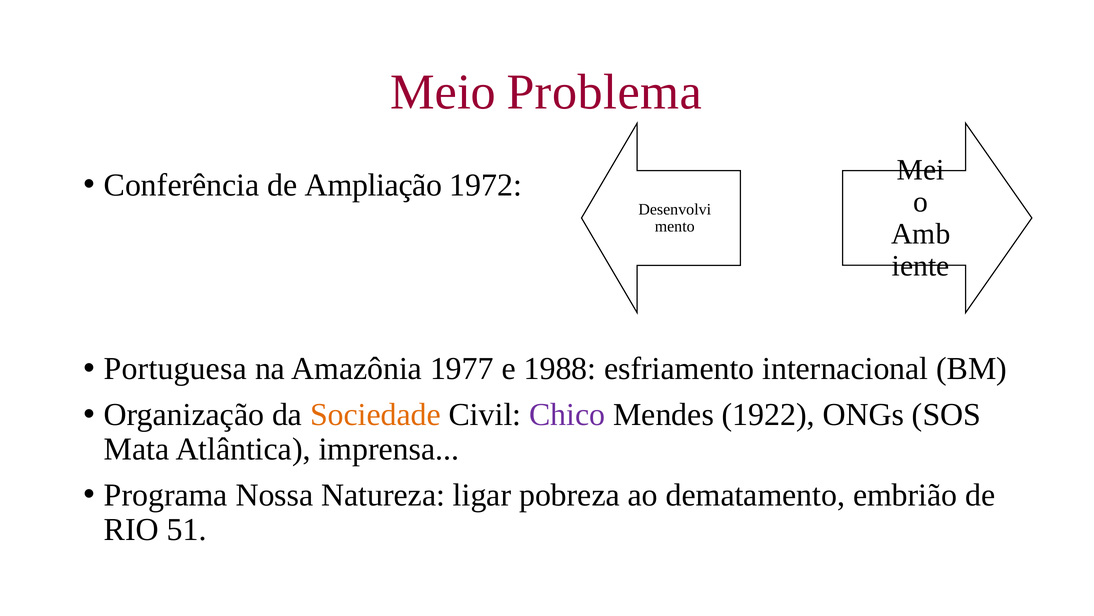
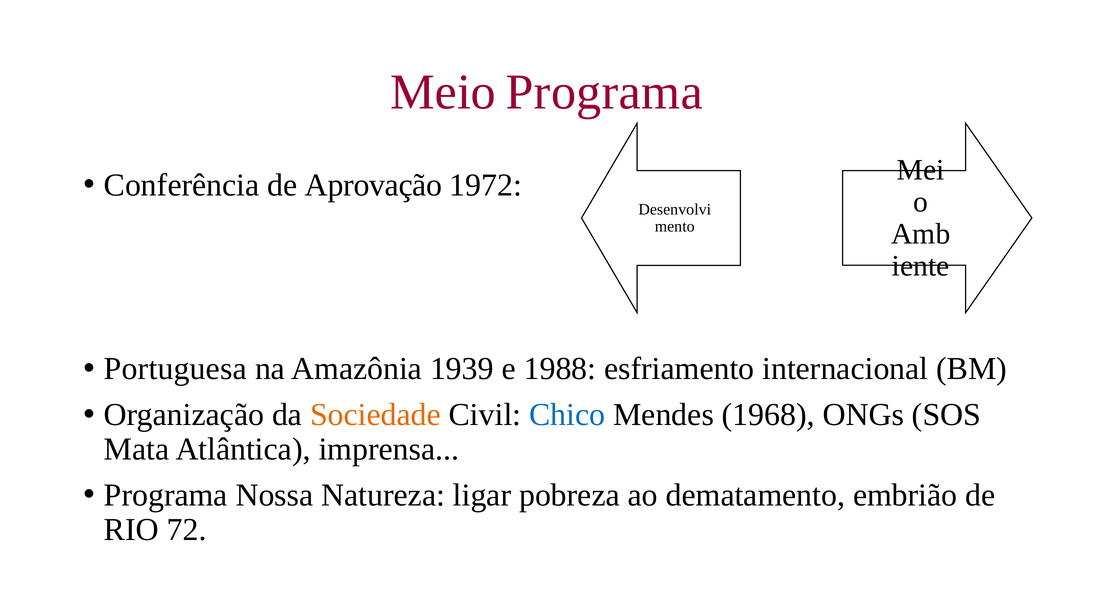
Meio Problema: Problema -> Programa
Ampliação: Ampliação -> Aprovação
1977: 1977 -> 1939
Chico colour: purple -> blue
1922: 1922 -> 1968
51: 51 -> 72
